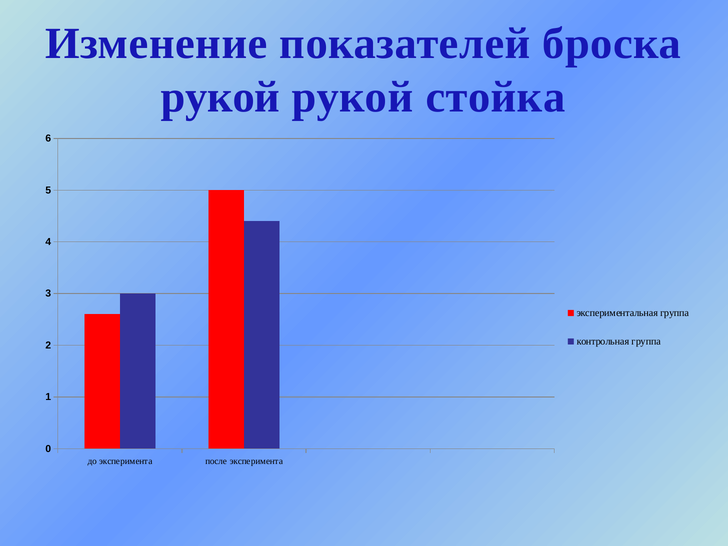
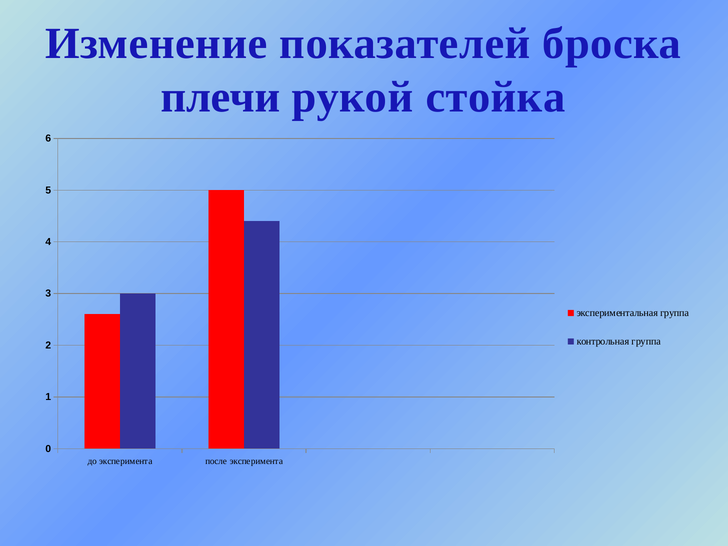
рукой at (220, 97): рукой -> плечи
